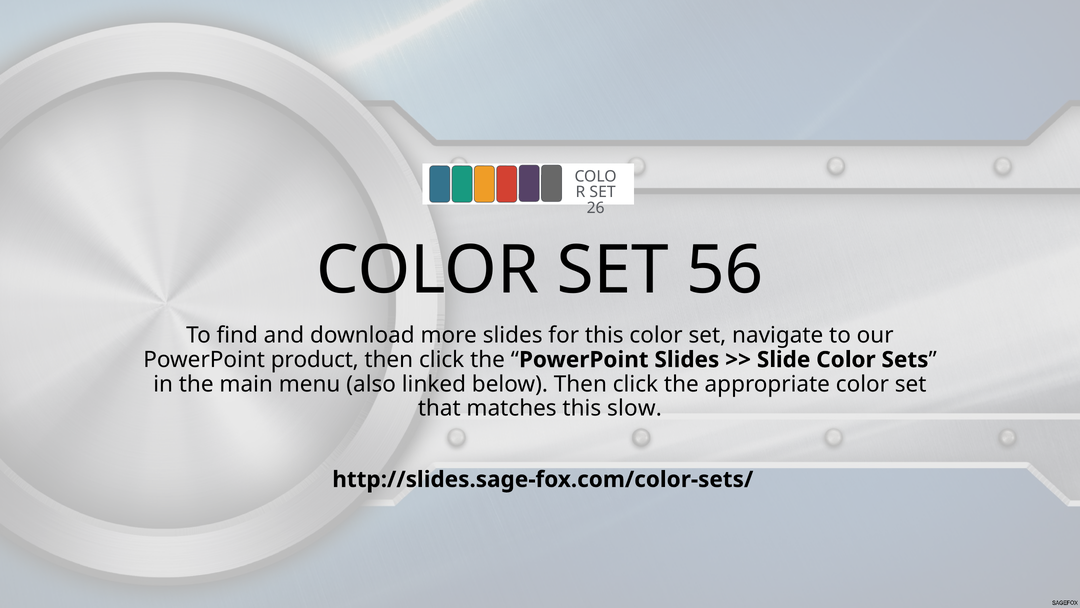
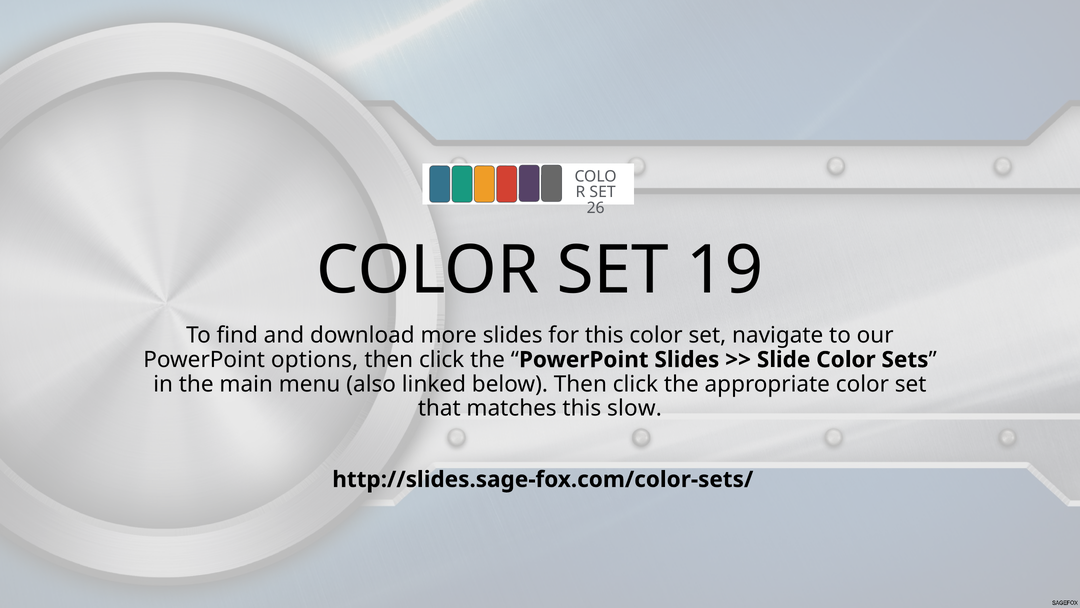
56: 56 -> 19
product: product -> options
